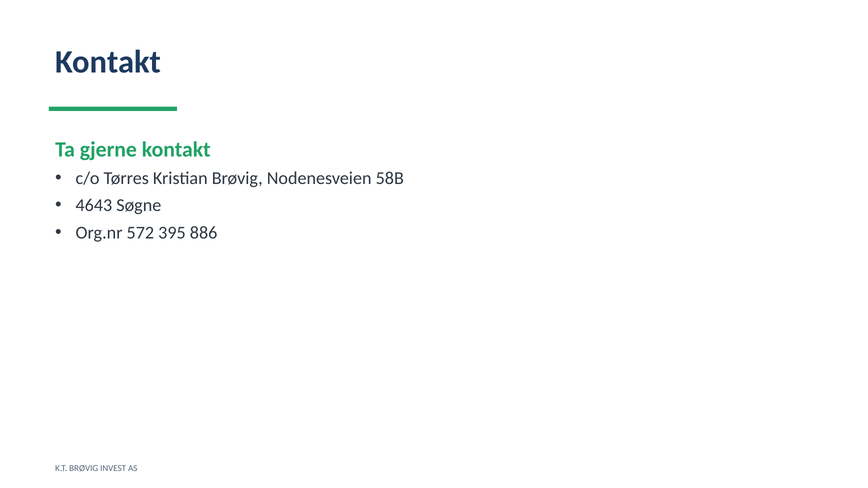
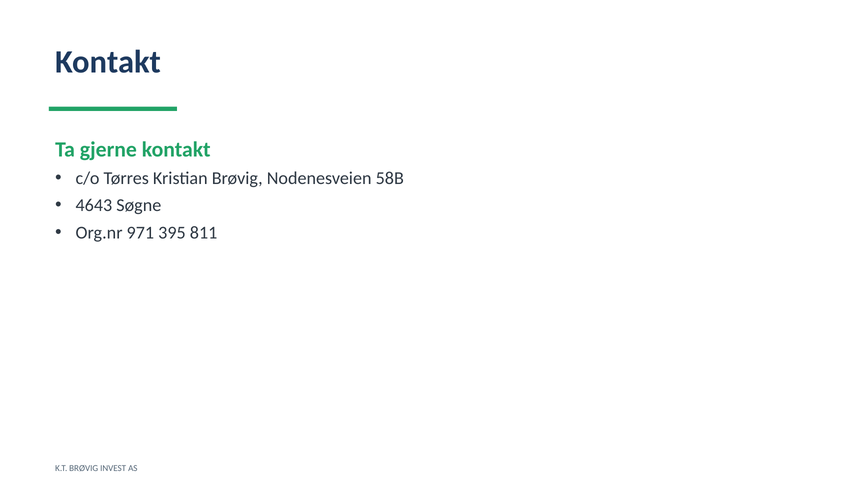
572: 572 -> 971
886: 886 -> 811
